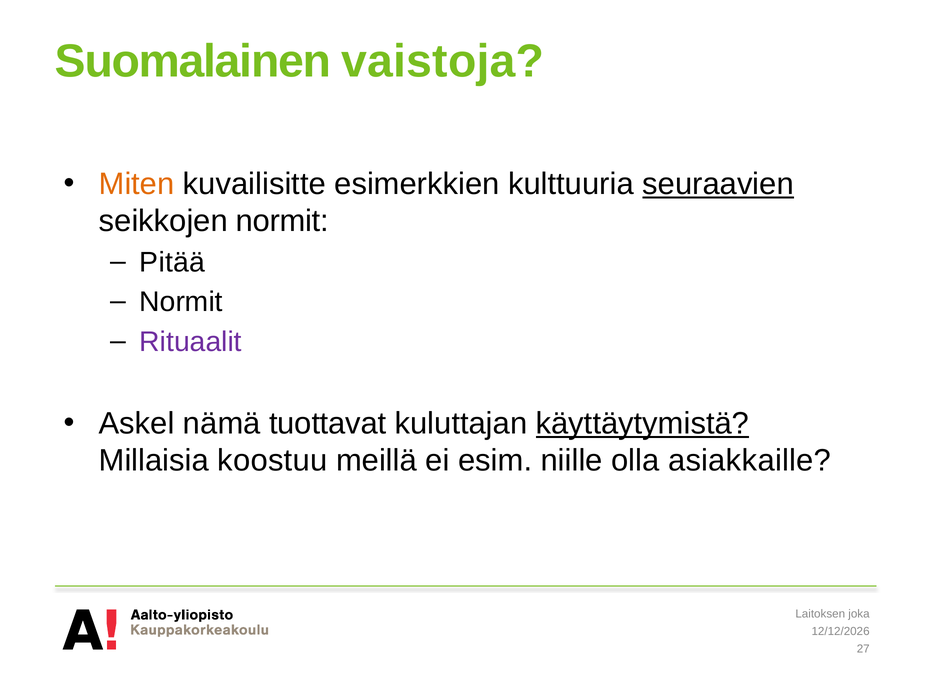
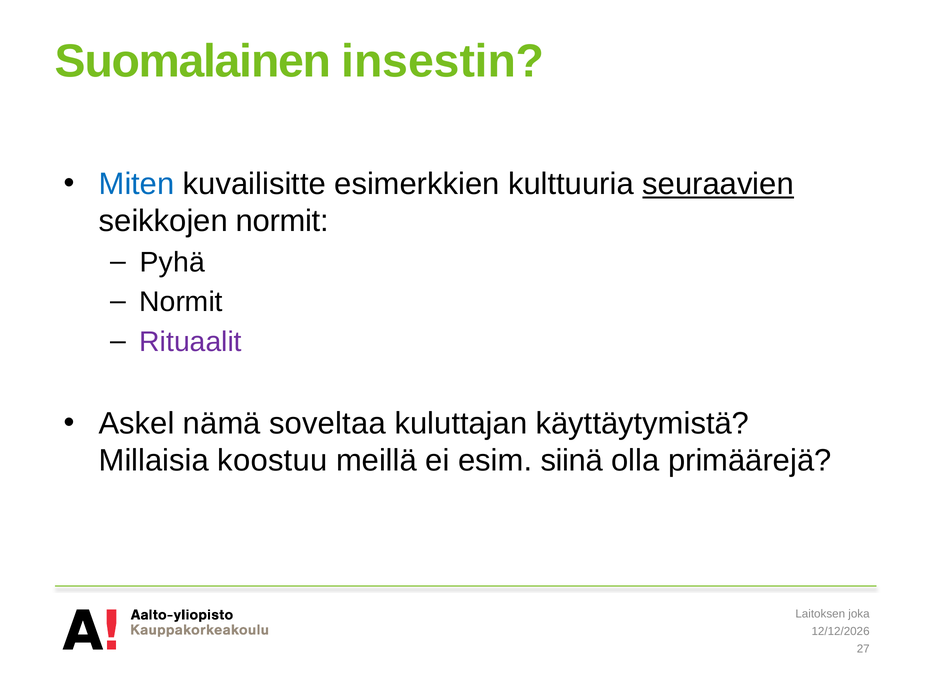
vaistoja: vaistoja -> insestin
Miten colour: orange -> blue
Pitää: Pitää -> Pyhä
tuottavat: tuottavat -> soveltaa
käyttäytymistä underline: present -> none
niille: niille -> siinä
asiakkaille: asiakkaille -> primäärejä
